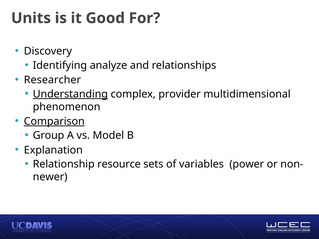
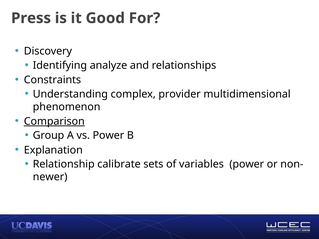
Units: Units -> Press
Researcher: Researcher -> Constraints
Understanding underline: present -> none
vs Model: Model -> Power
resource: resource -> calibrate
